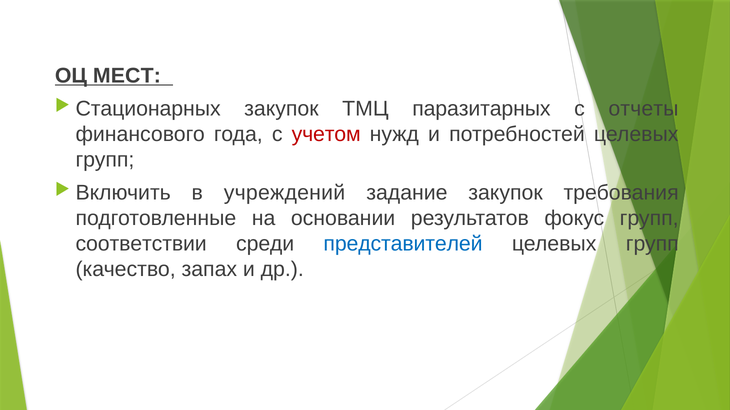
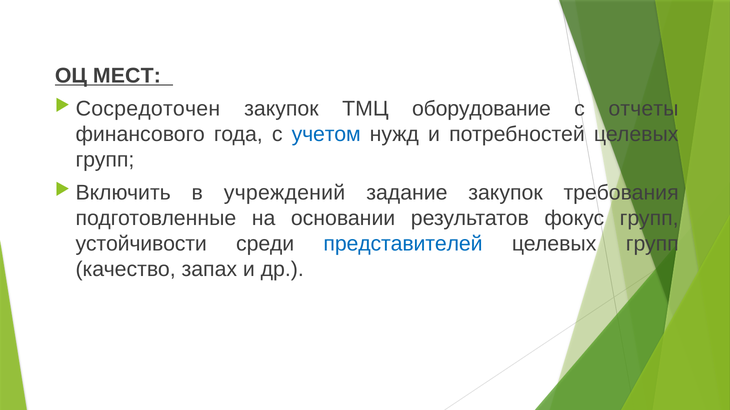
Стационарных: Стационарных -> Сосредоточен
паразитарных: паразитарных -> оборудование
учетом colour: red -> blue
соответствии: соответствии -> устойчивости
